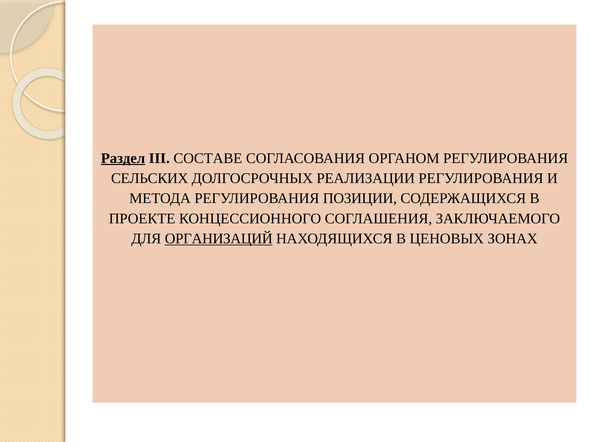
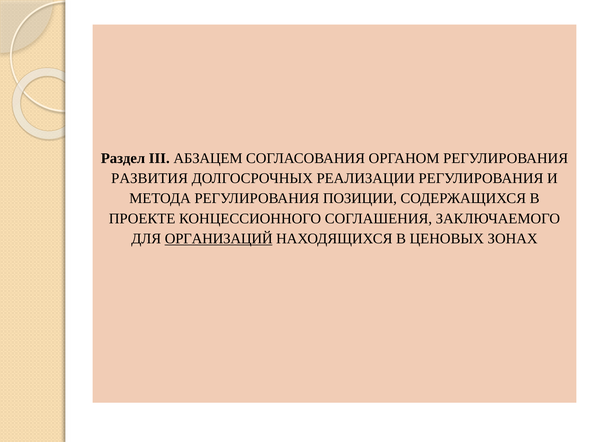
Раздел underline: present -> none
СОСТАВЕ: СОСТАВЕ -> АБЗАЦЕМ
СЕЛЬСКИХ: СЕЛЬСКИХ -> РАЗВИТИЯ
